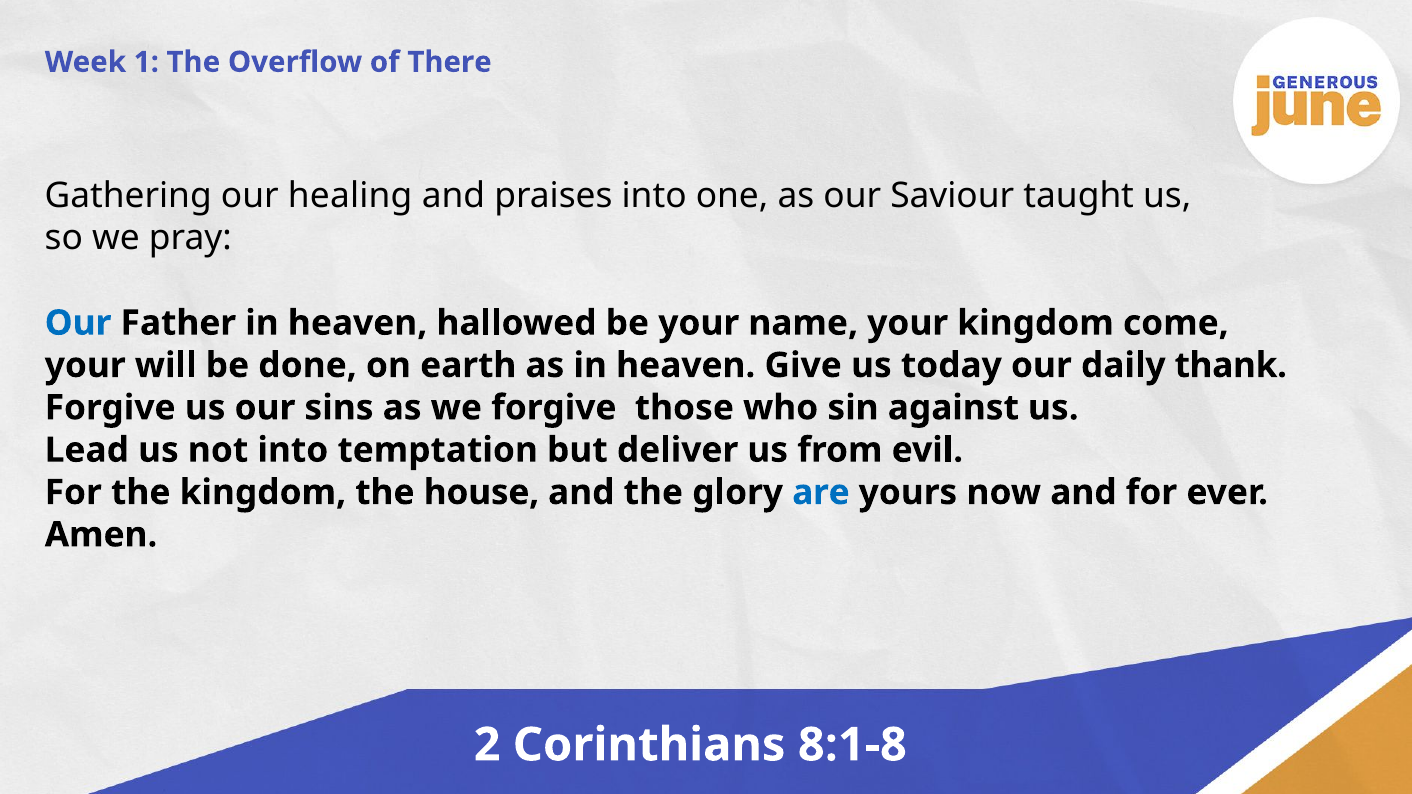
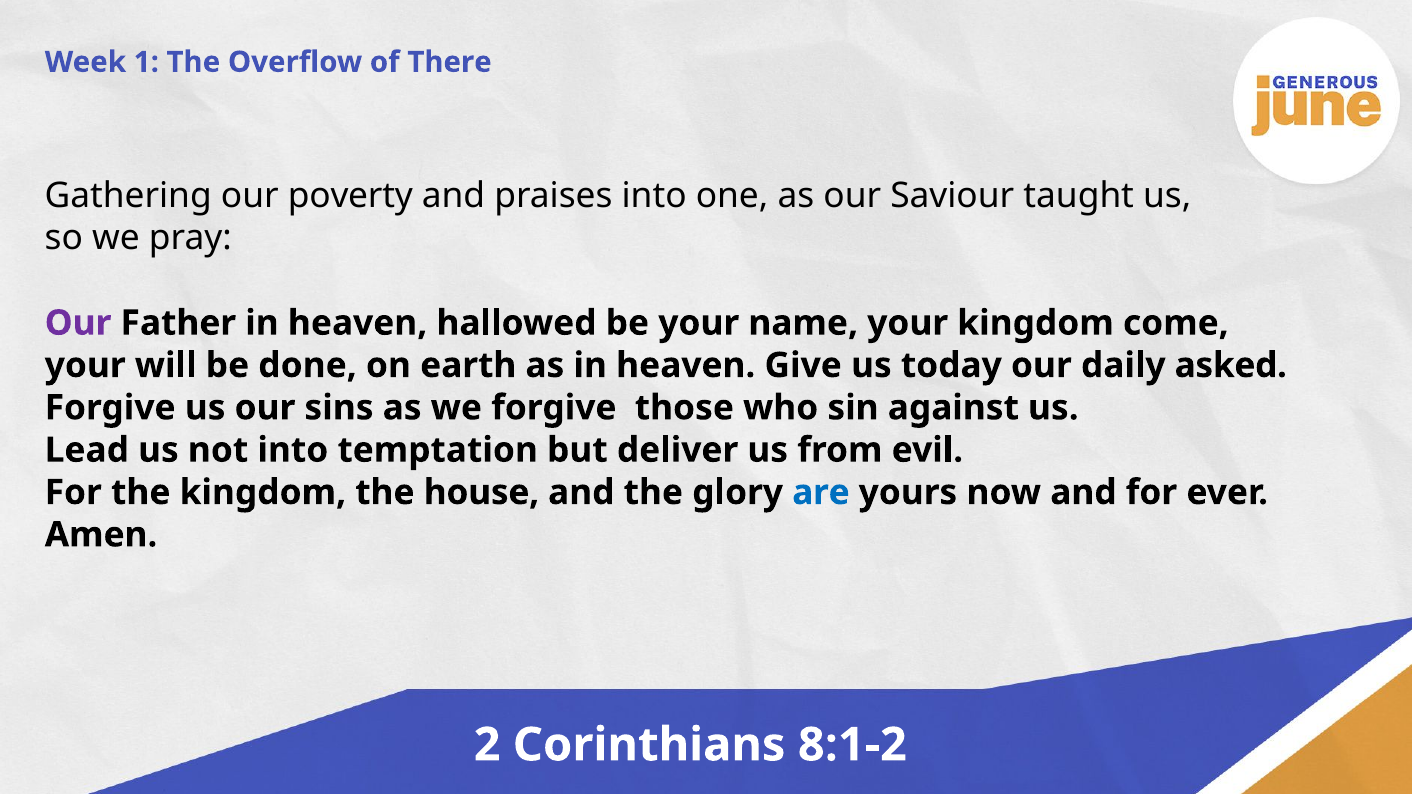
healing: healing -> poverty
Our at (78, 323) colour: blue -> purple
thank: thank -> asked
8:1-8: 8:1-8 -> 8:1-2
